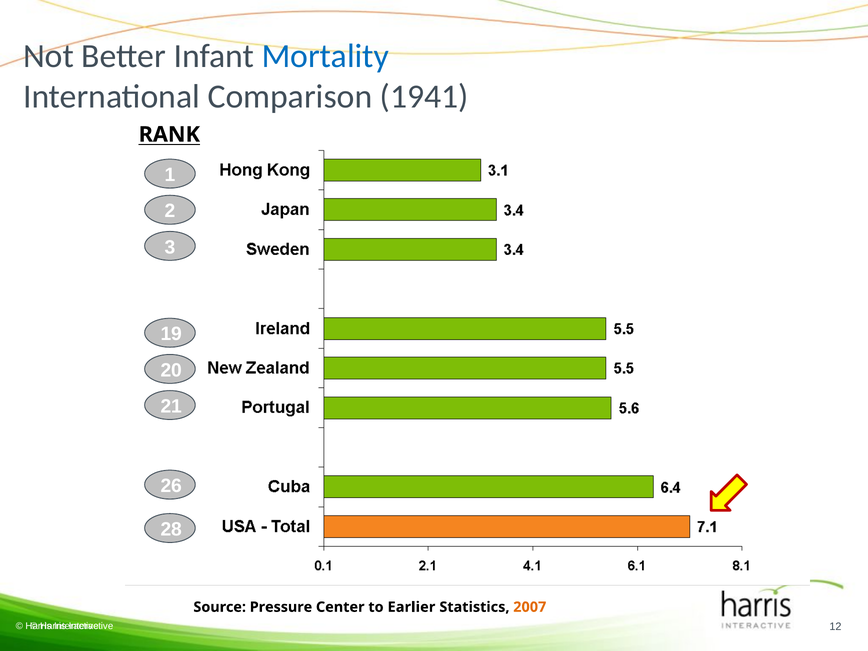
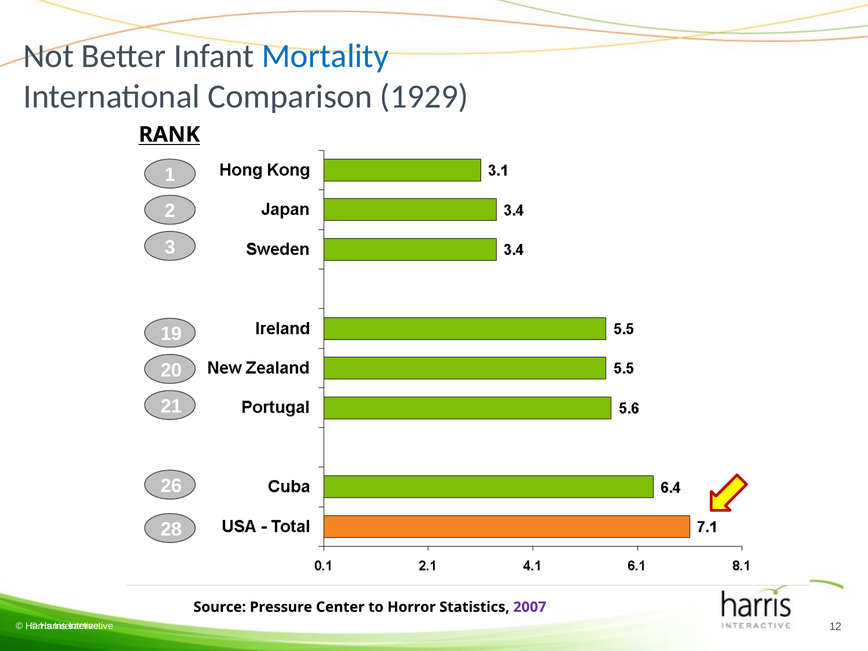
1941: 1941 -> 1929
Earlier: Earlier -> Horror
2007 colour: orange -> purple
